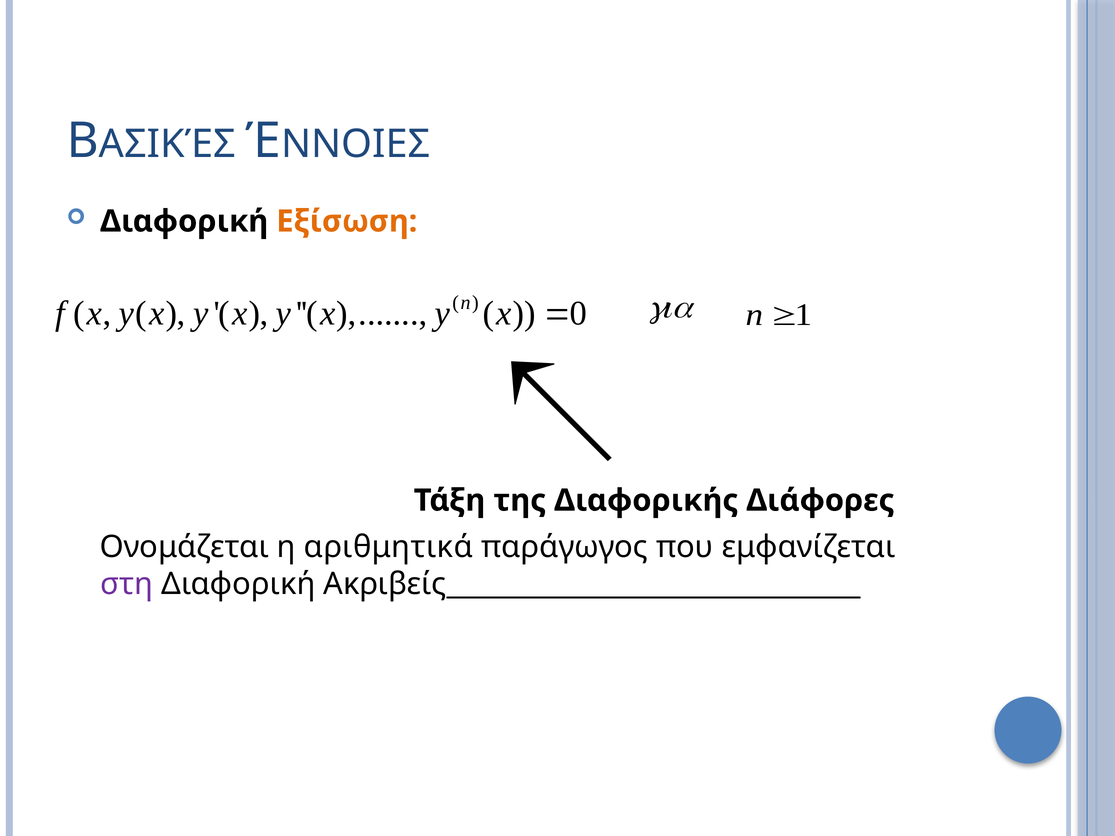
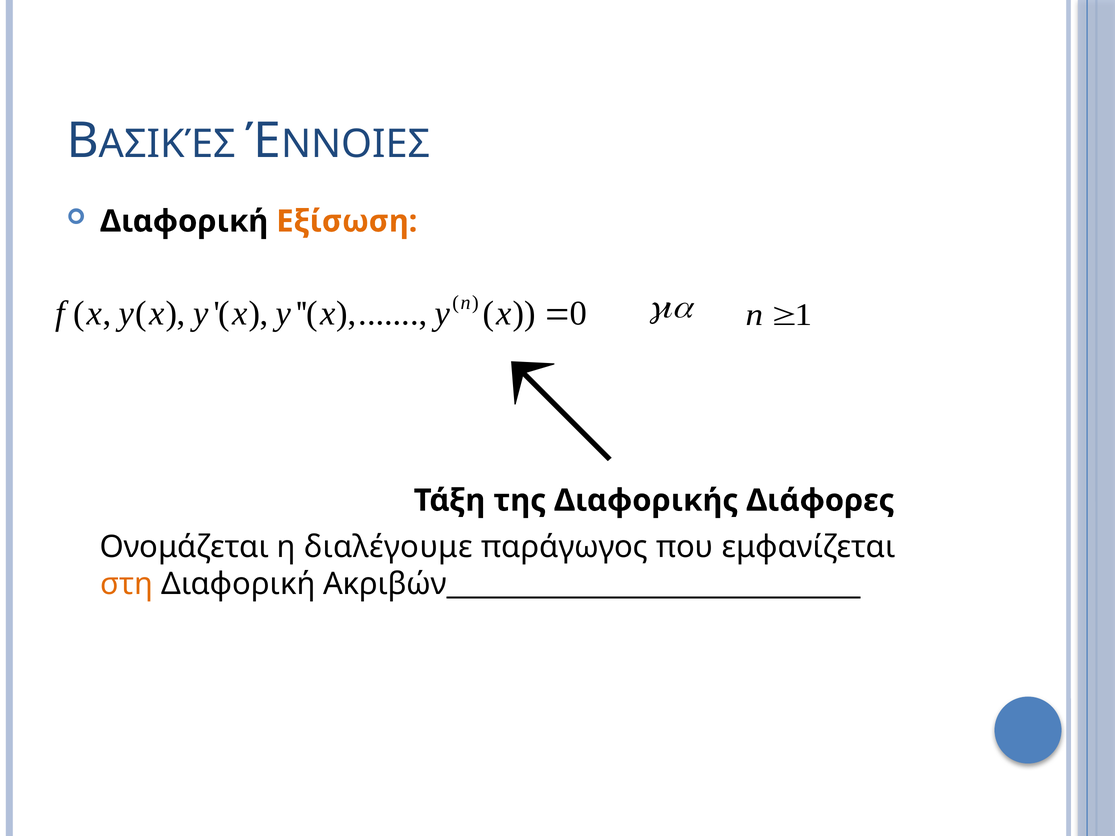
αριθμητικά: αριθμητικά -> διαλέγουμε
στη colour: purple -> orange
Ακριβείς: Ακριβείς -> Ακριβών
